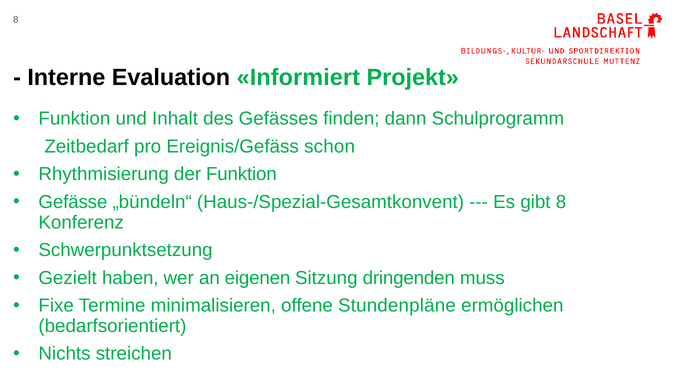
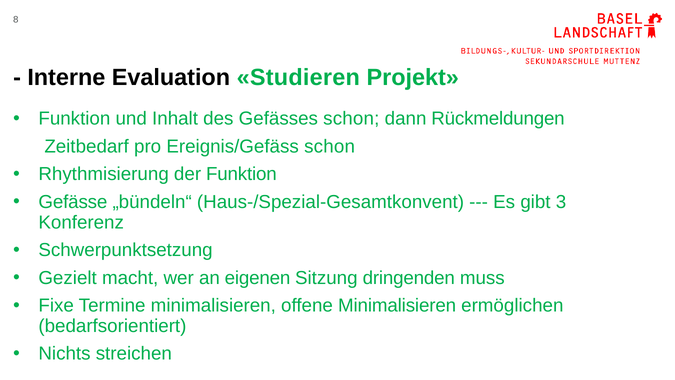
Informiert: Informiert -> Studieren
Gefässes finden: finden -> schon
Schulprogramm: Schulprogramm -> Rückmeldungen
gibt 8: 8 -> 3
haben: haben -> macht
offene Stundenpläne: Stundenpläne -> Minimalisieren
